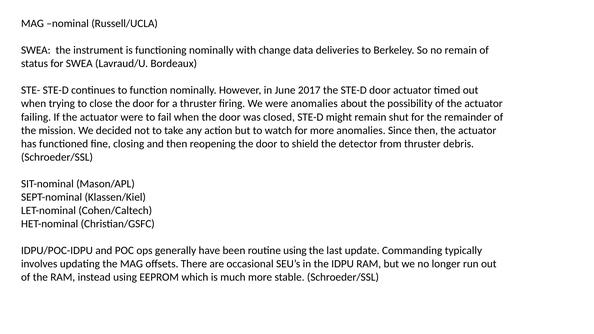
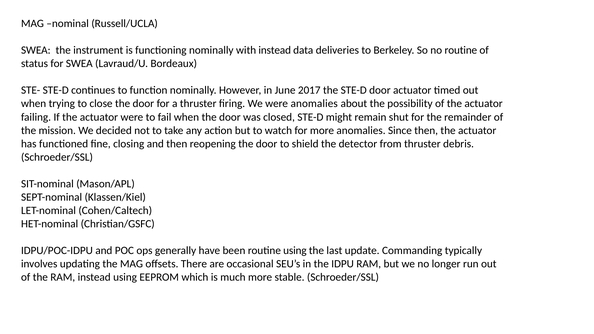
with change: change -> instead
no remain: remain -> routine
